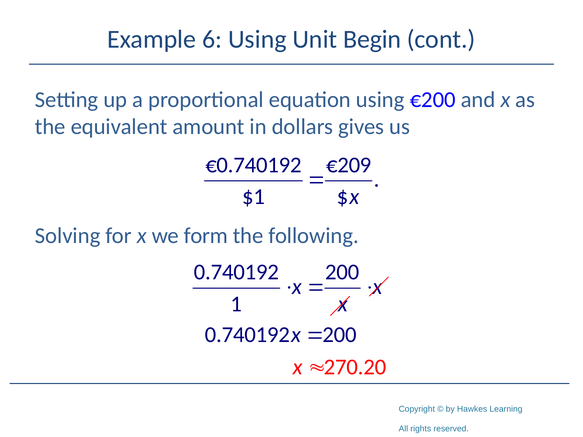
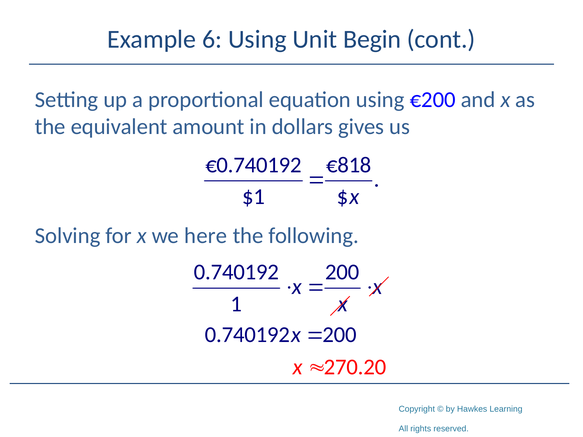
€209: €209 -> €818
form: form -> here
